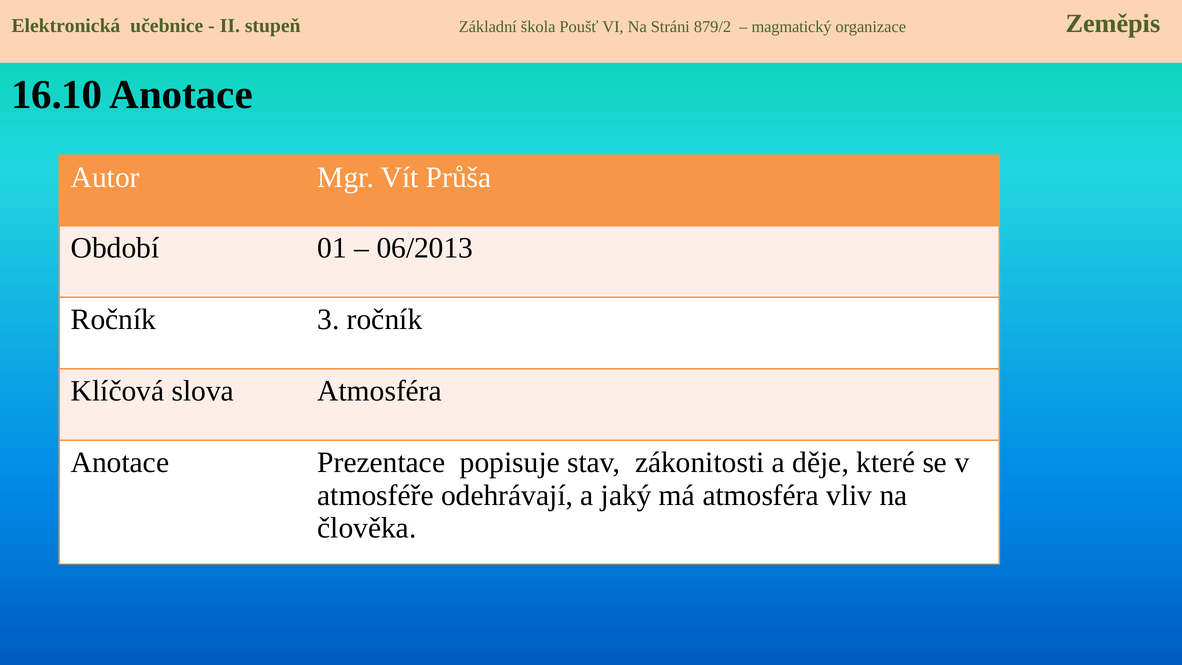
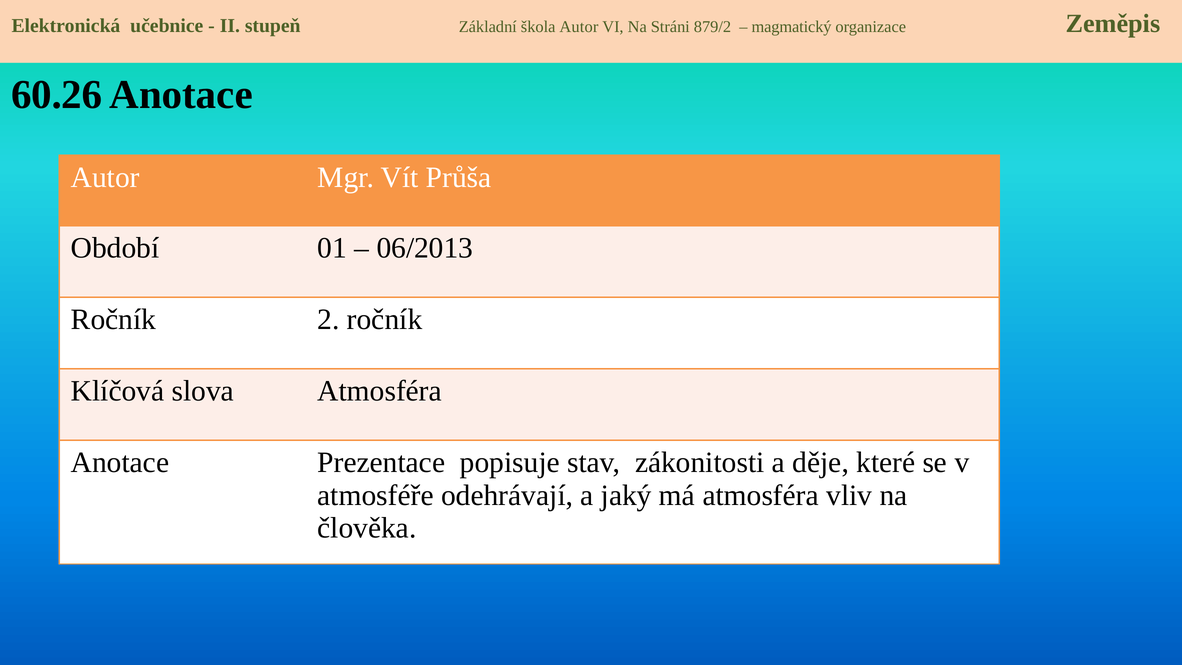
škola Poušť: Poušť -> Autor
16.10: 16.10 -> 60.26
3: 3 -> 2
